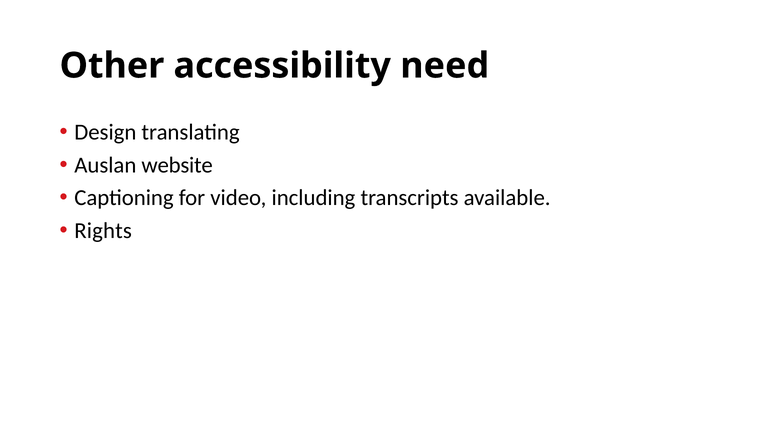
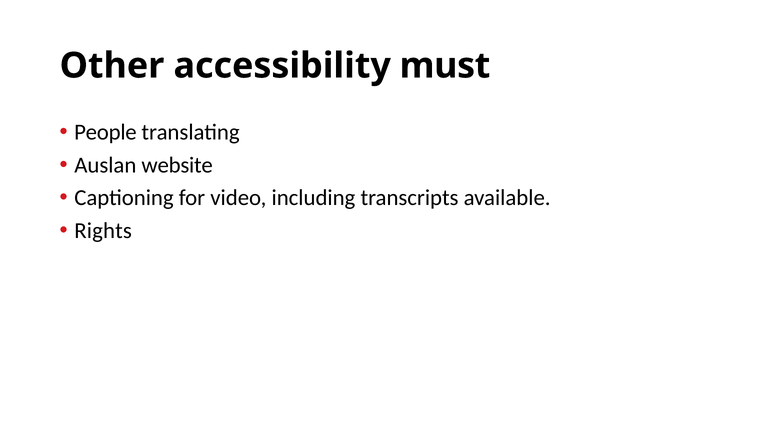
need: need -> must
Design: Design -> People
